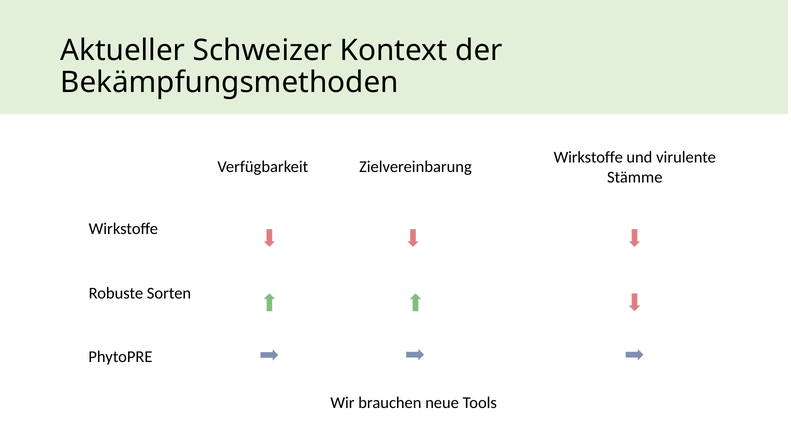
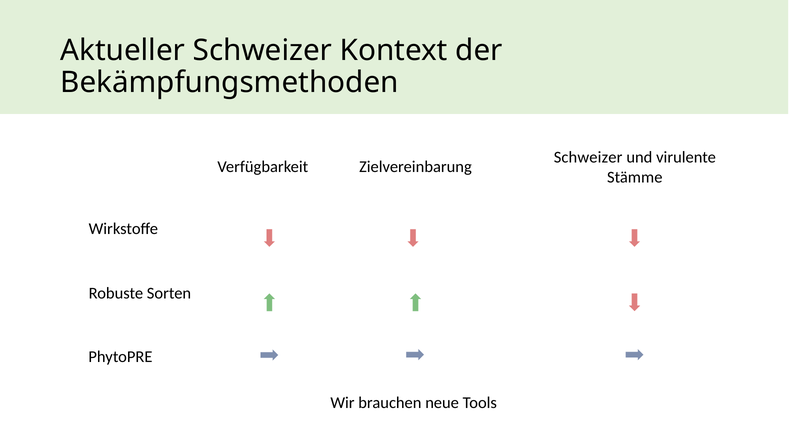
Wirkstoffe at (588, 157): Wirkstoffe -> Schweizer
